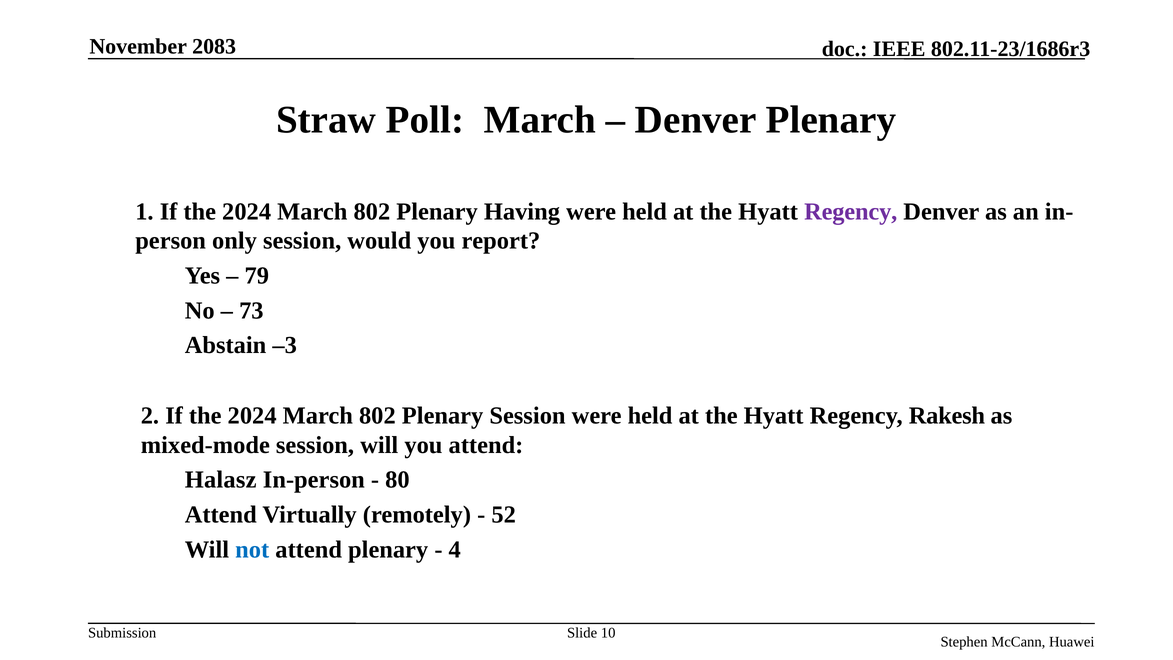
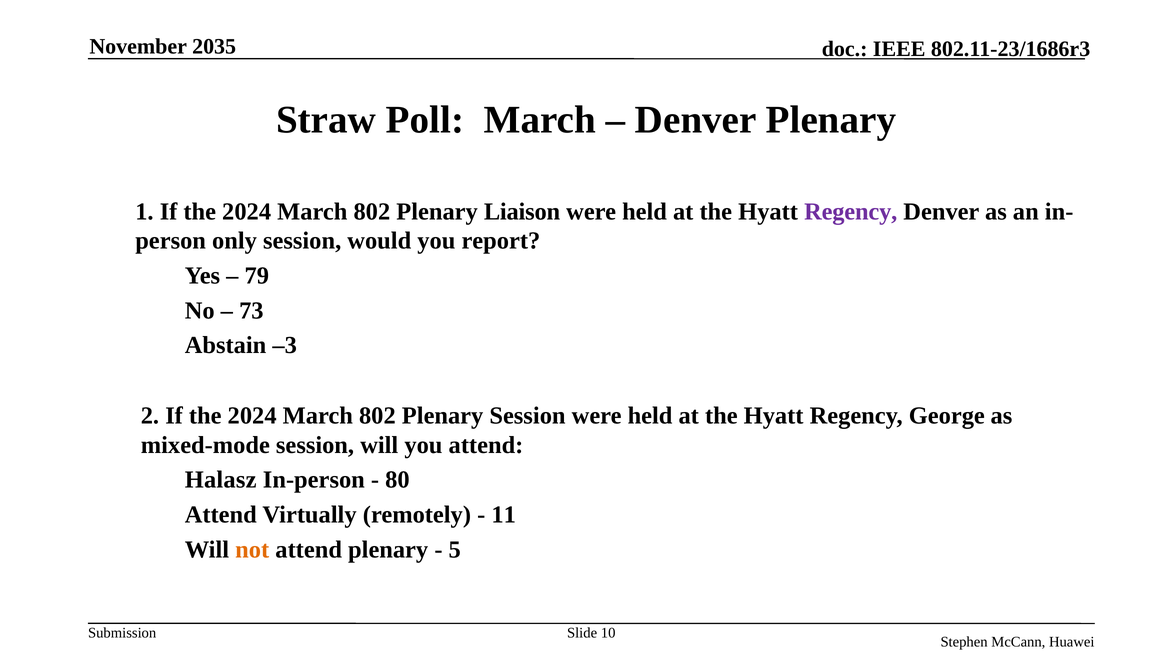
2083: 2083 -> 2035
Having: Having -> Liaison
Rakesh: Rakesh -> George
52: 52 -> 11
not colour: blue -> orange
4: 4 -> 5
